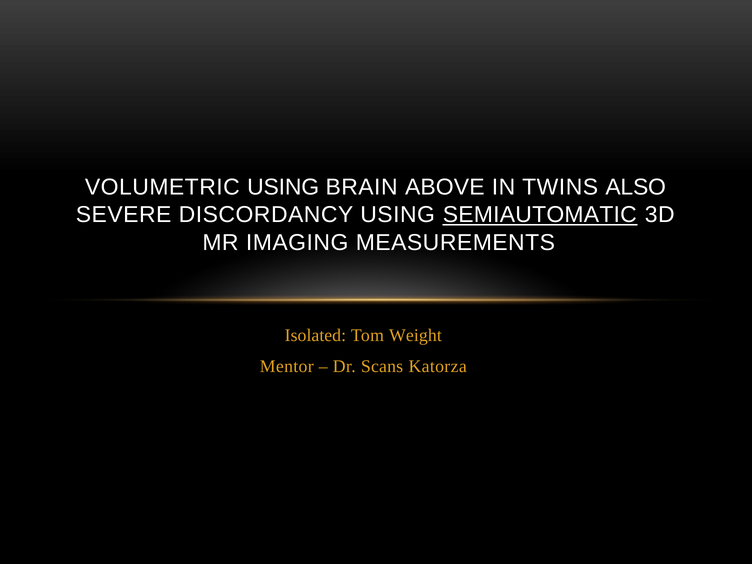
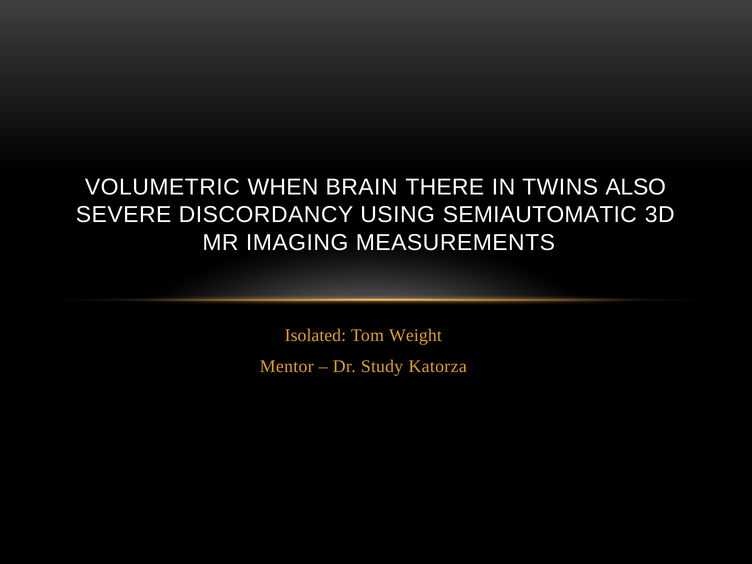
VOLUMETRIC USING: USING -> WHEN
ABOVE: ABOVE -> THERE
SEMIAUTOMATIC underline: present -> none
Scans: Scans -> Study
